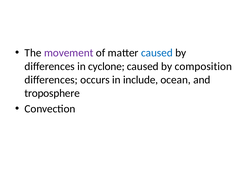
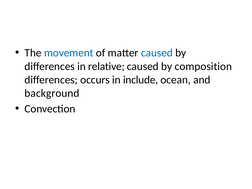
movement colour: purple -> blue
cyclone: cyclone -> relative
troposphere: troposphere -> background
